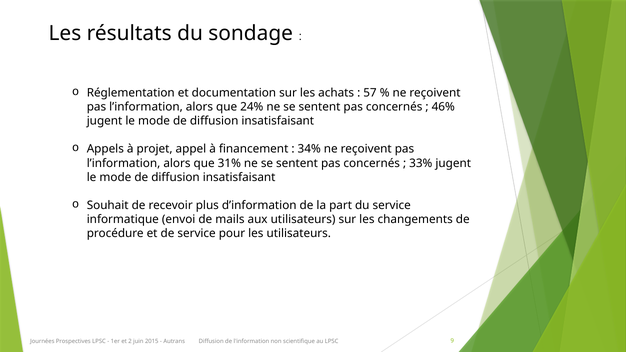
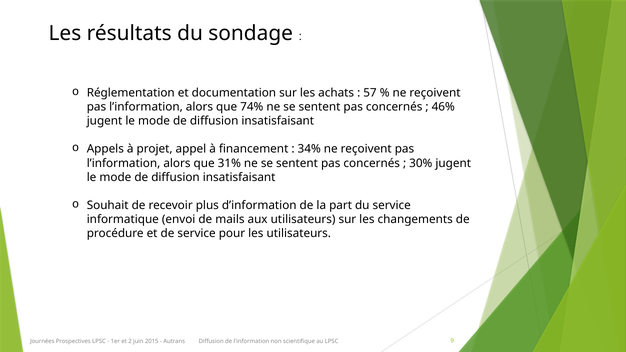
24%: 24% -> 74%
33%: 33% -> 30%
